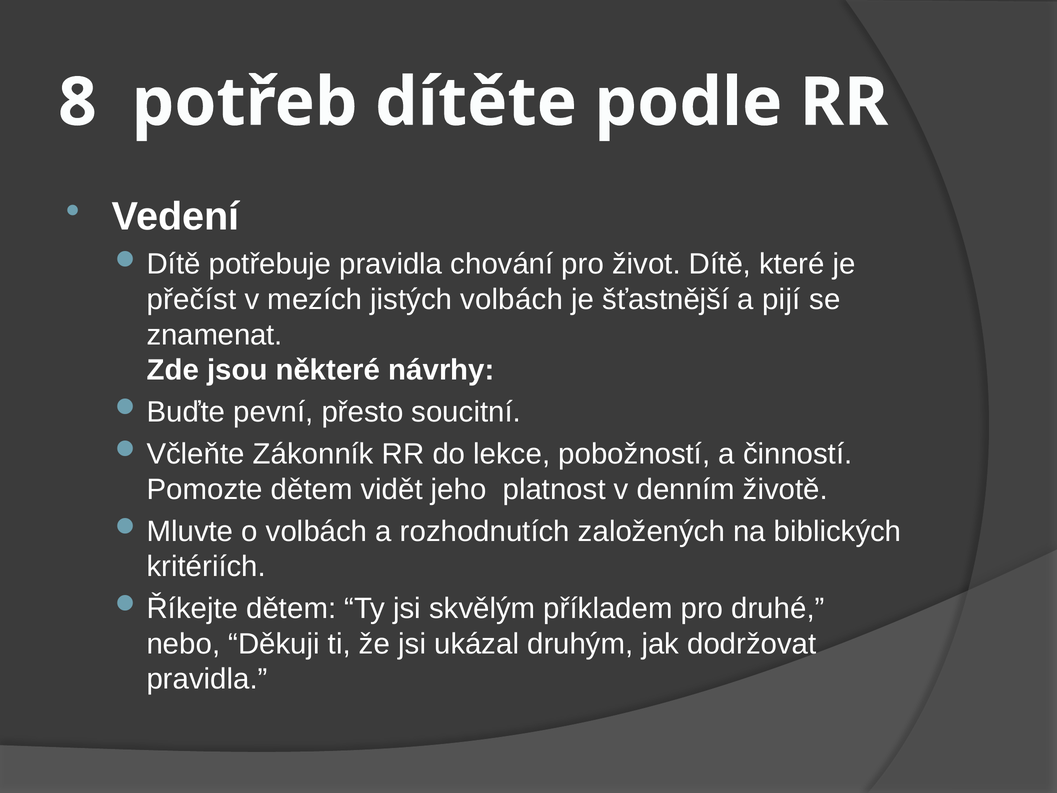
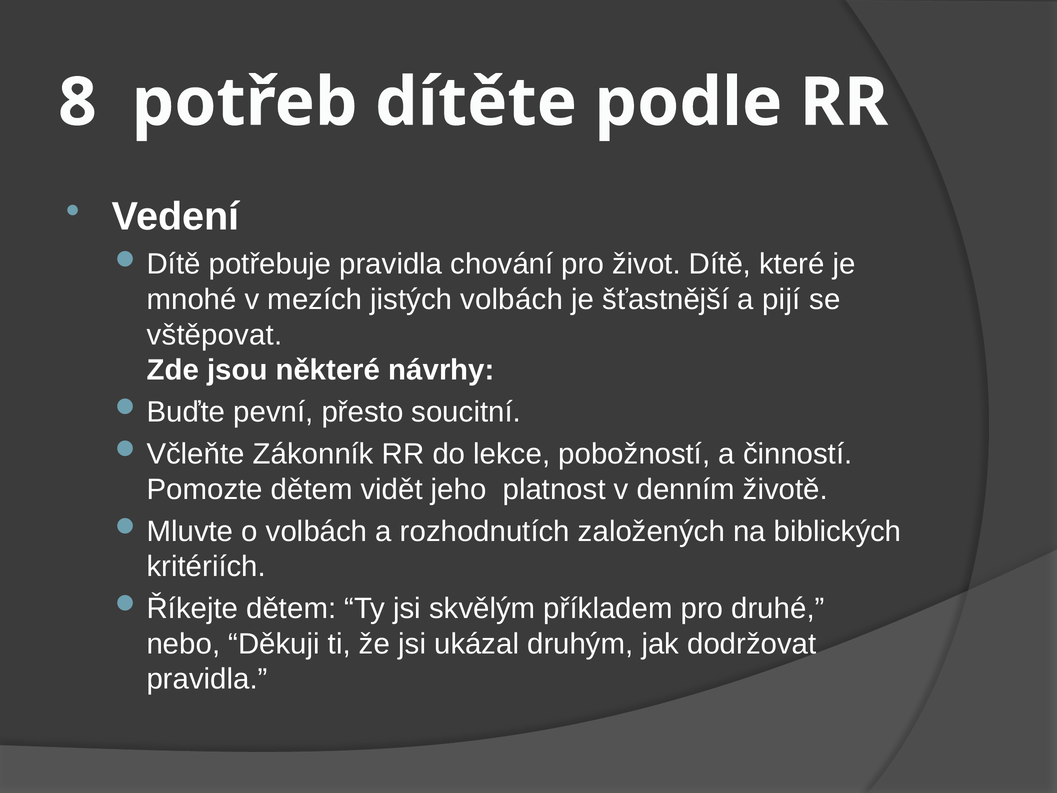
přečíst: přečíst -> mnohé
znamenat: znamenat -> vštěpovat
